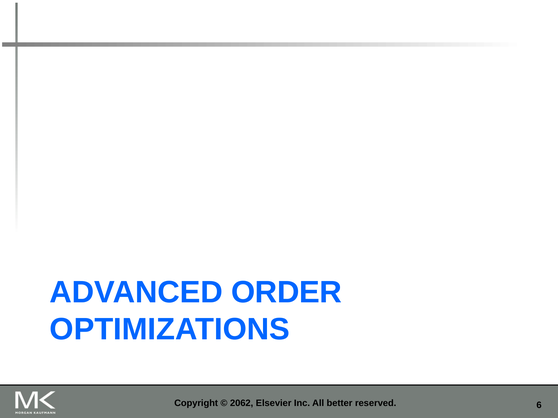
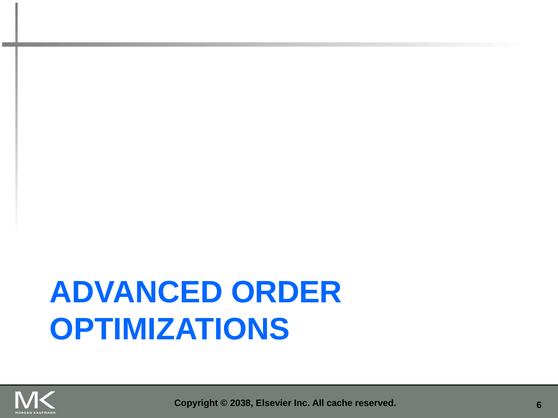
2062: 2062 -> 2038
better: better -> cache
